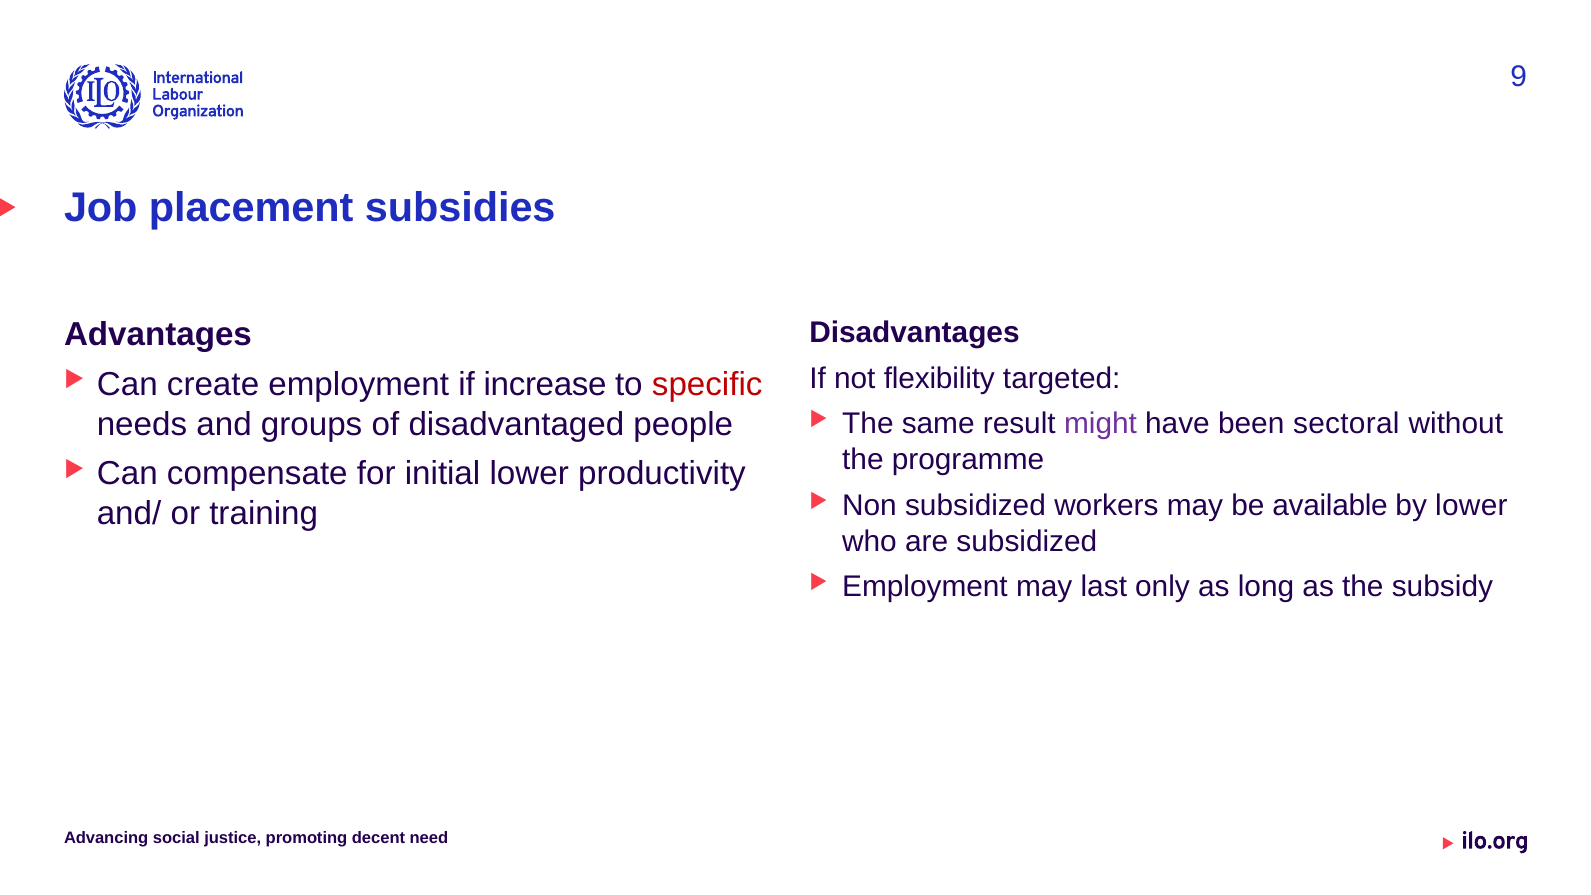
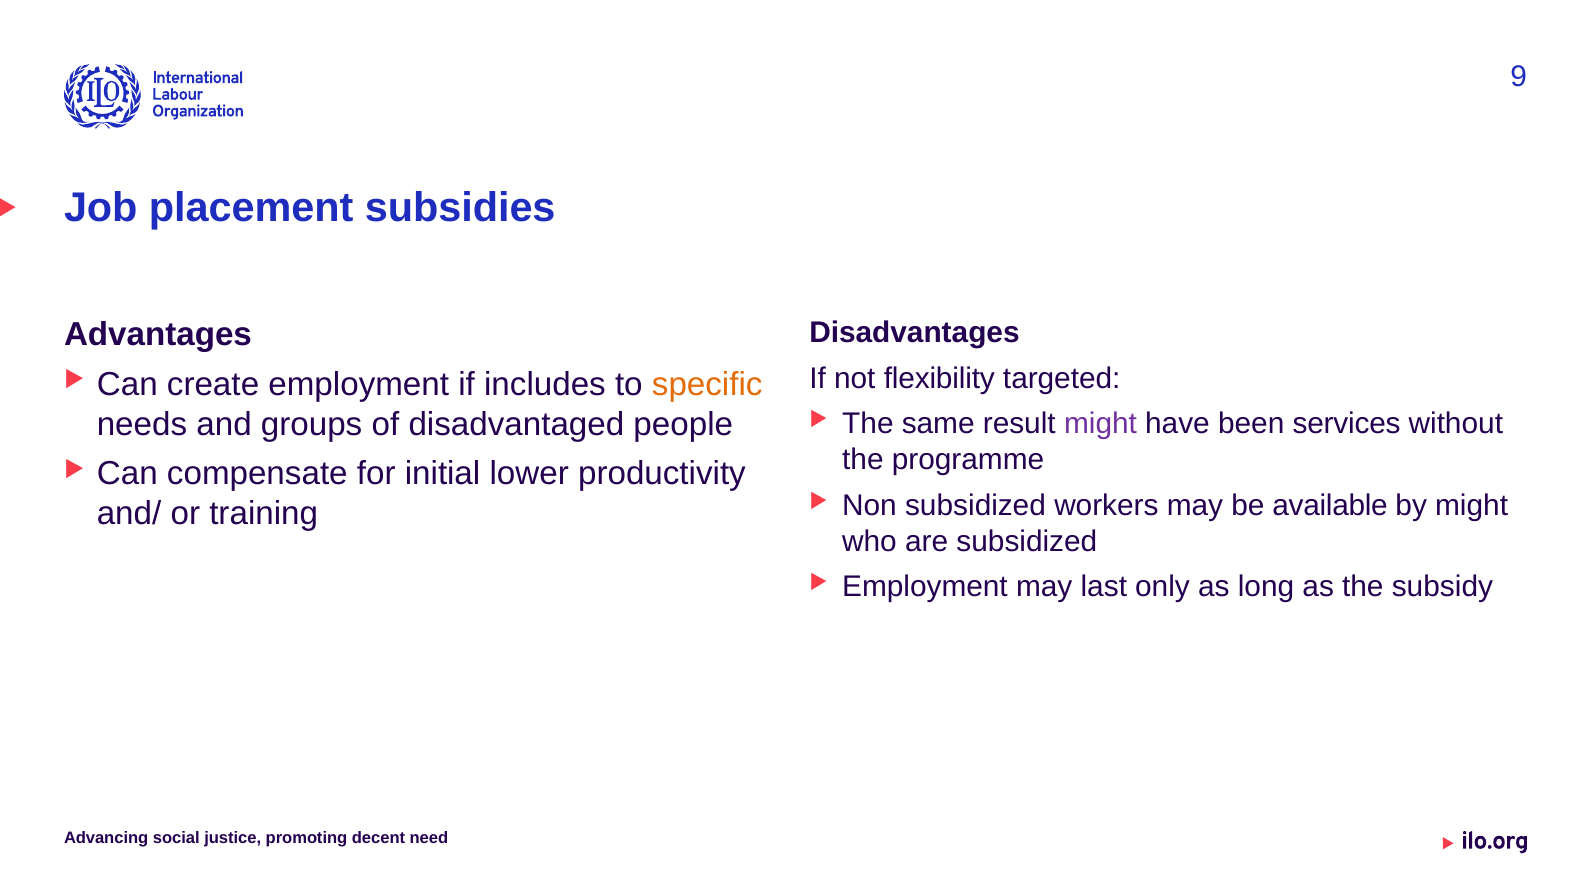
increase: increase -> includes
specific colour: red -> orange
sectoral: sectoral -> services
by lower: lower -> might
